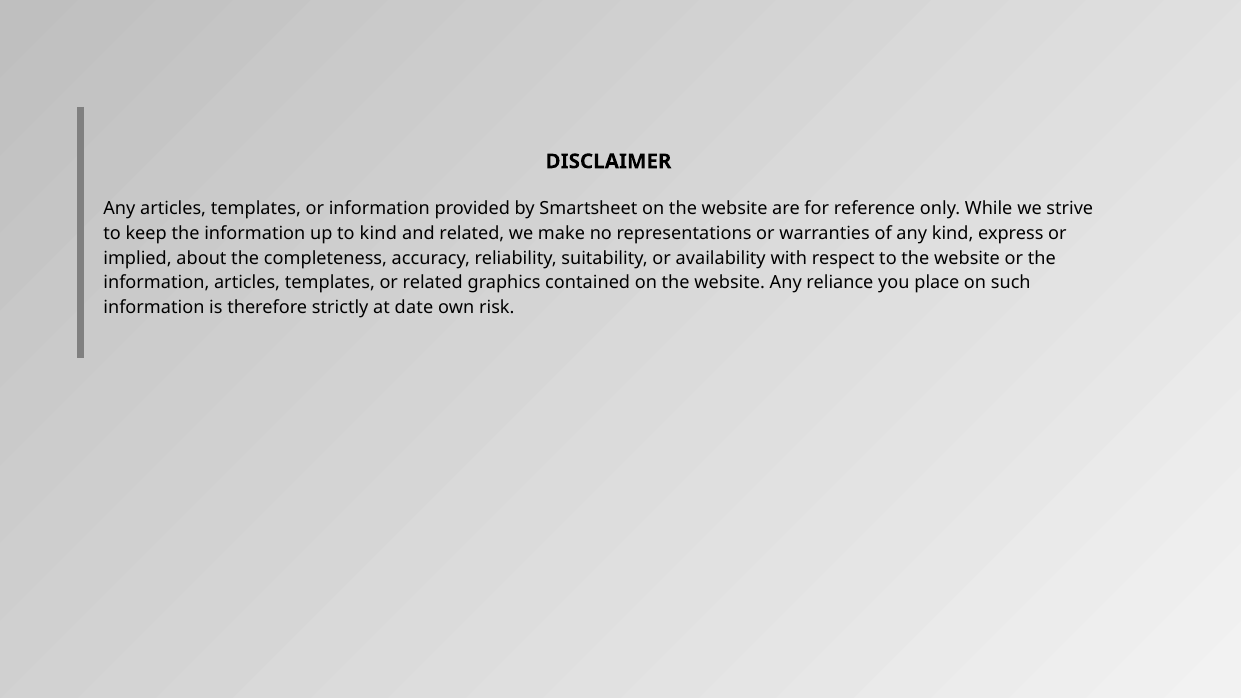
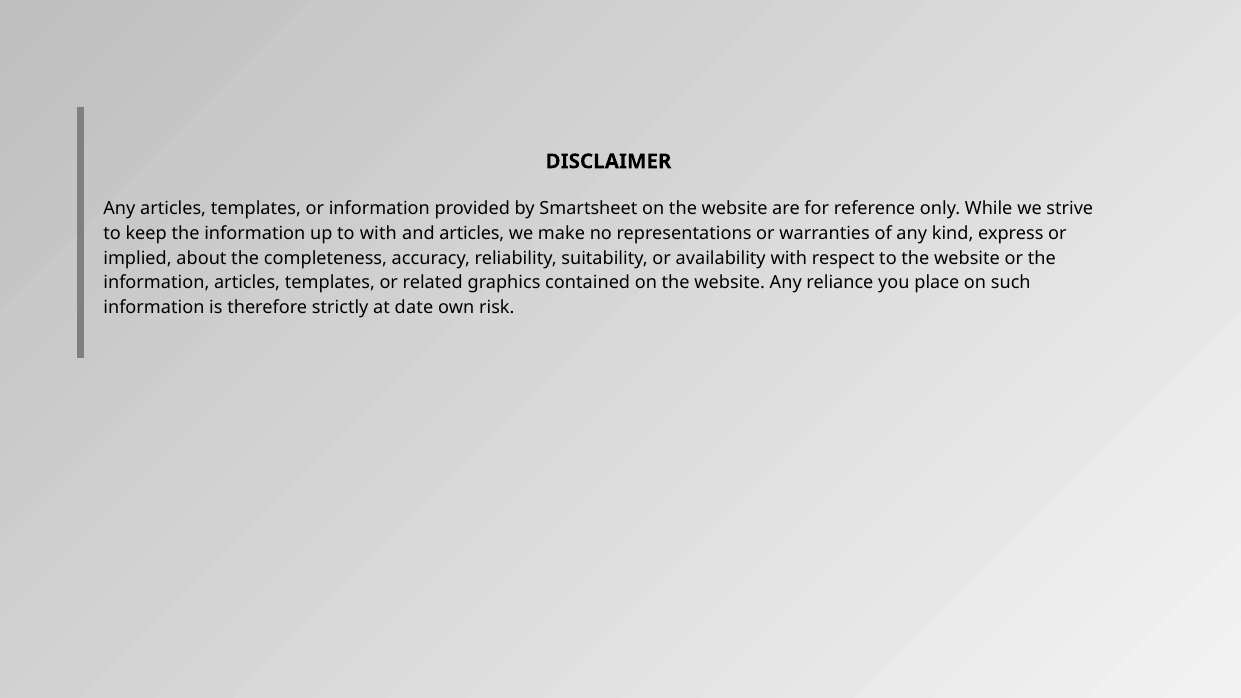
to kind: kind -> with
and related: related -> articles
